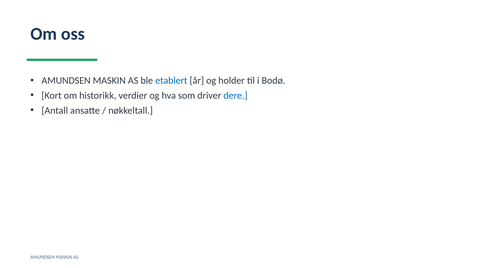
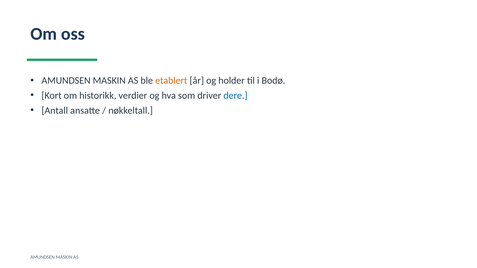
etablert colour: blue -> orange
